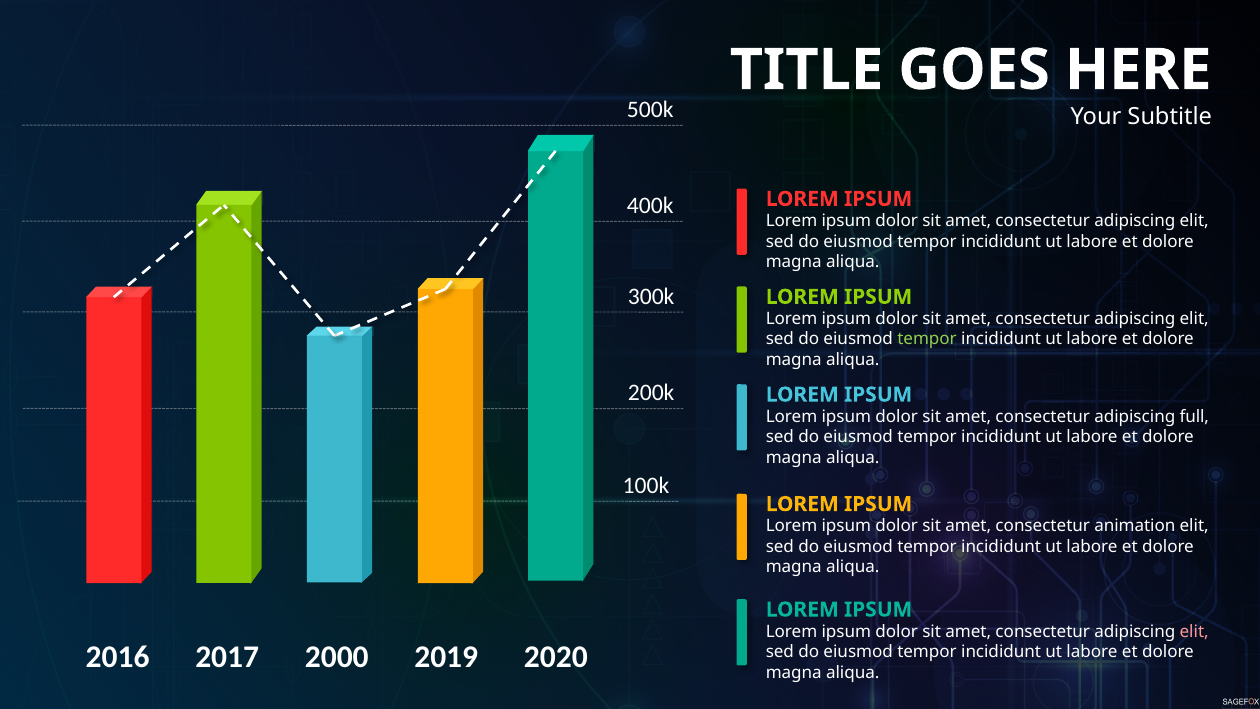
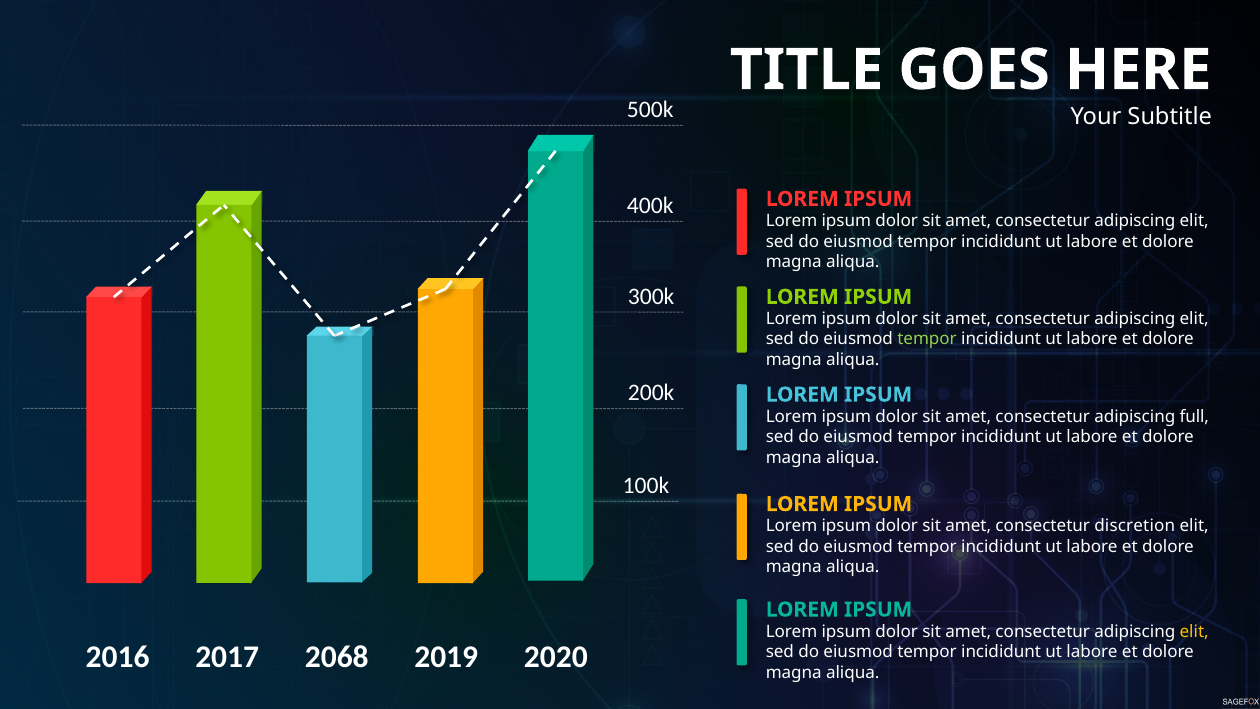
animation: animation -> discretion
elit at (1194, 631) colour: pink -> yellow
2000: 2000 -> 2068
